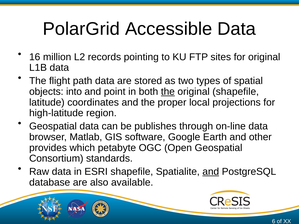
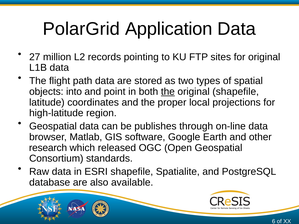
Accessible: Accessible -> Application
16: 16 -> 27
provides: provides -> research
petabyte: petabyte -> released
and at (211, 172) underline: present -> none
